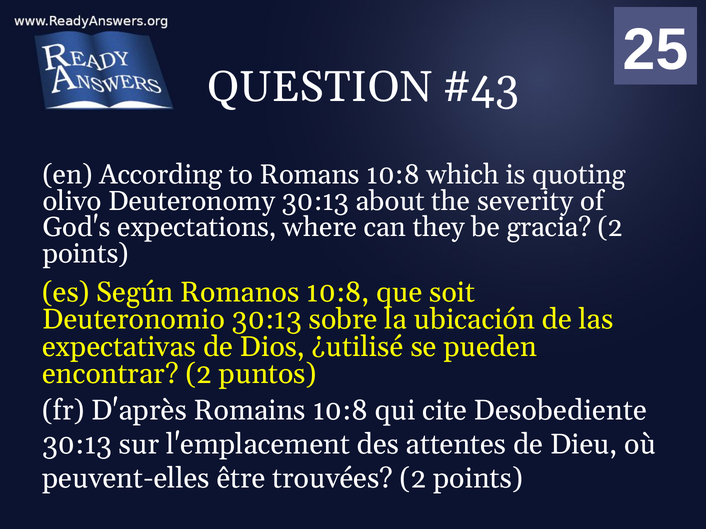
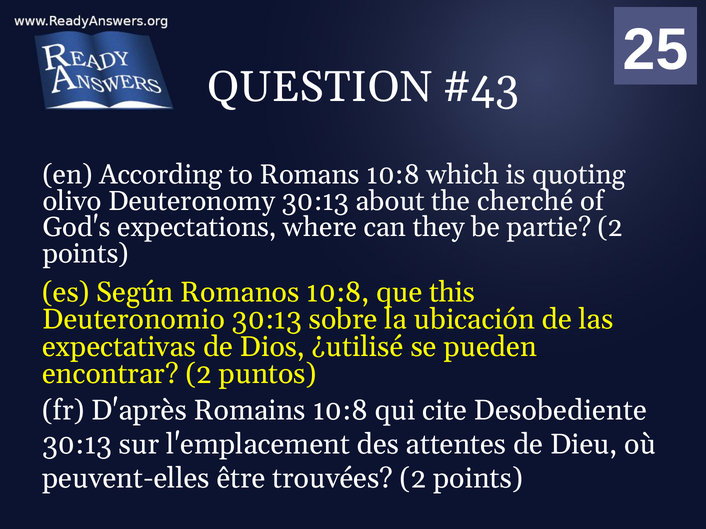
severity: severity -> cherché
gracia: gracia -> partie
soit: soit -> this
